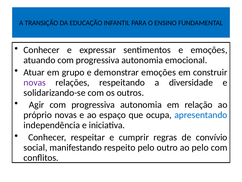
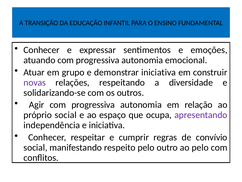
demonstrar emoções: emoções -> iniciativa
próprio novas: novas -> social
apresentando colour: blue -> purple
